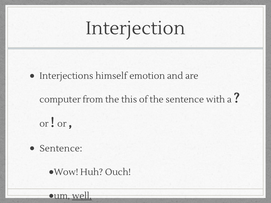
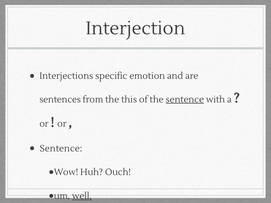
himself: himself -> specific
computer: computer -> sentences
sentence at (185, 100) underline: none -> present
